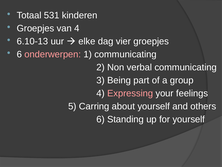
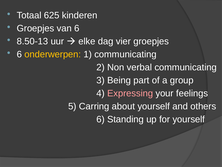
531: 531 -> 625
van 4: 4 -> 6
6.10-13: 6.10-13 -> 8.50-13
onderwerpen colour: pink -> yellow
